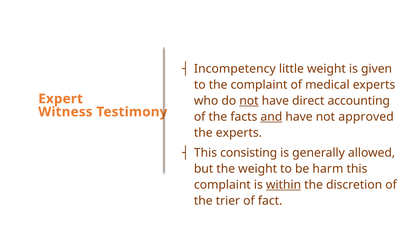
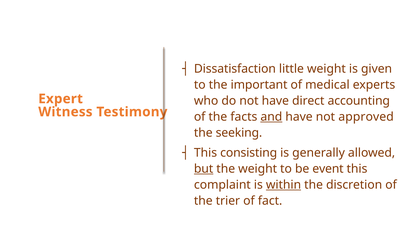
Incompetency: Incompetency -> Dissatisfaction
the complaint: complaint -> important
not at (249, 101) underline: present -> none
the experts: experts -> seeking
but underline: none -> present
harm: harm -> event
